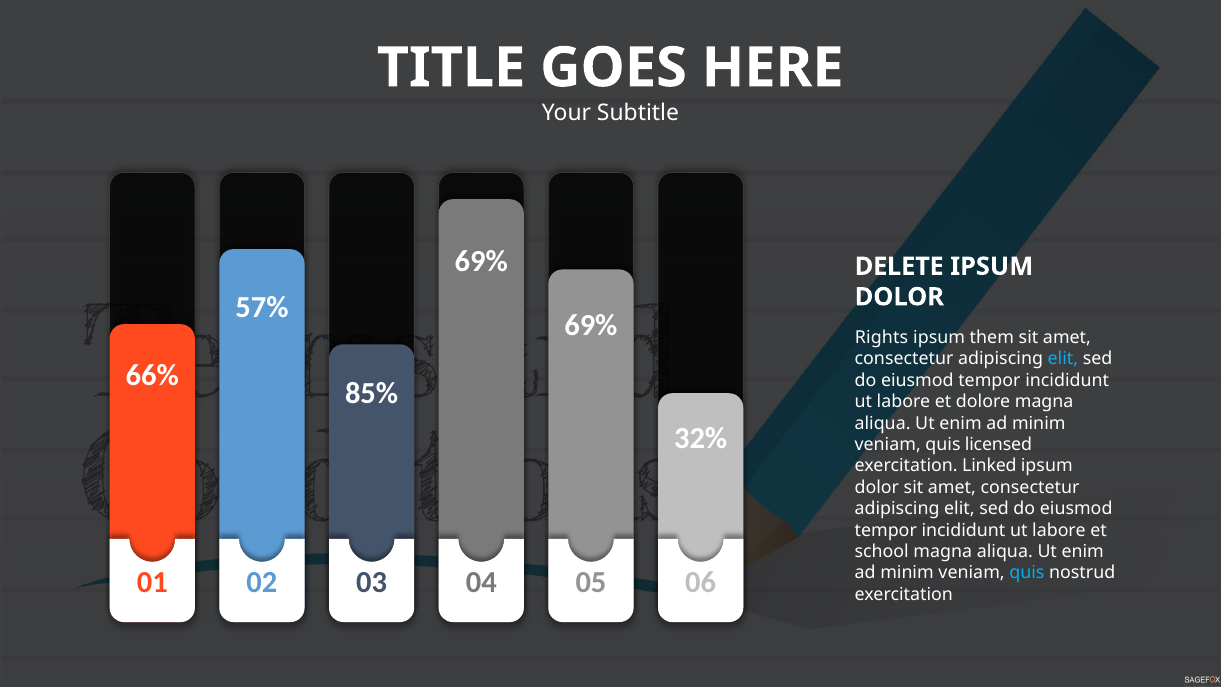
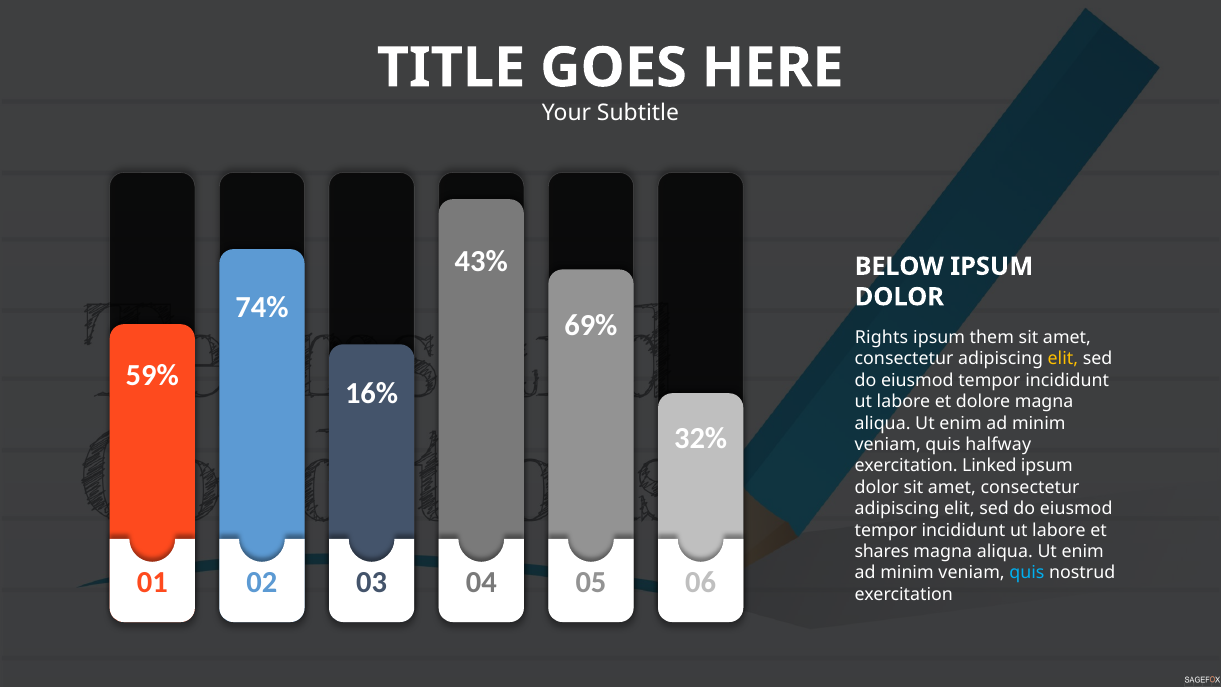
69% at (481, 261): 69% -> 43%
DELETE: DELETE -> BELOW
57%: 57% -> 74%
elit at (1063, 359) colour: light blue -> yellow
66%: 66% -> 59%
85%: 85% -> 16%
licensed: licensed -> halfway
school: school -> shares
